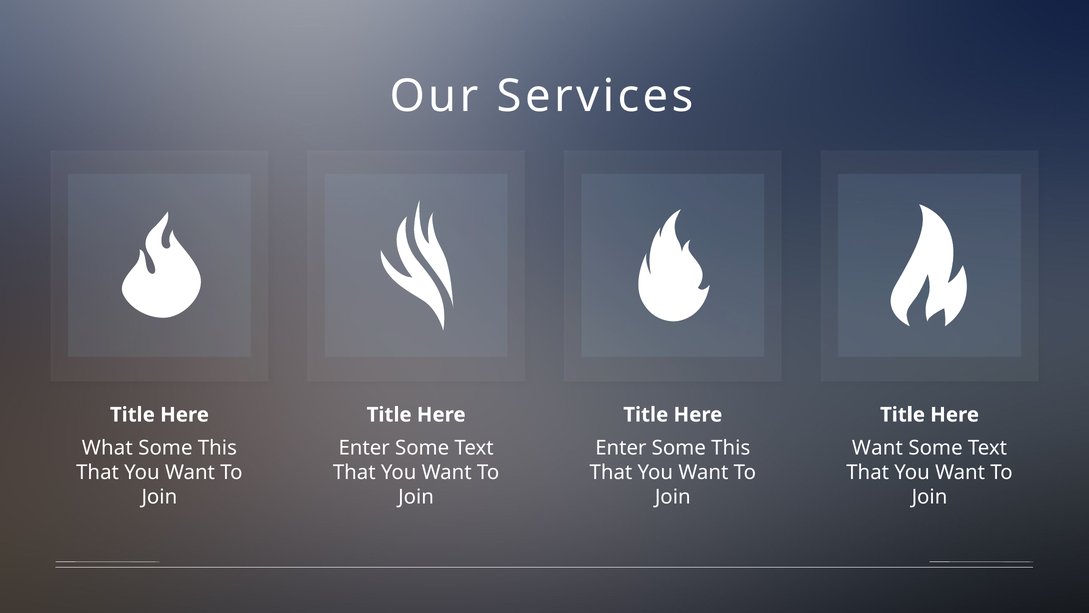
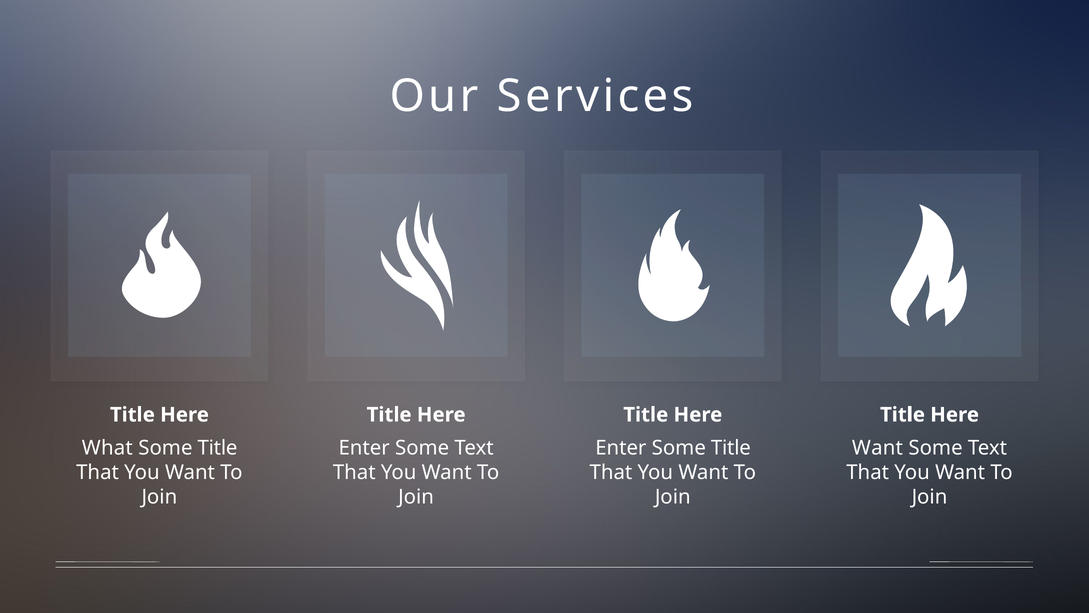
This at (217, 448): This -> Title
Enter Some This: This -> Title
